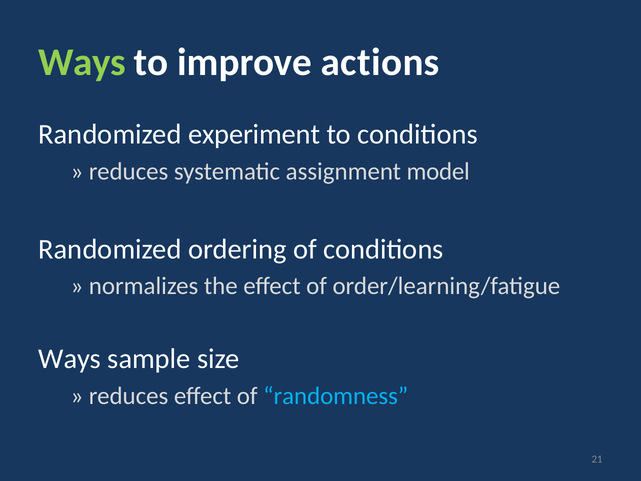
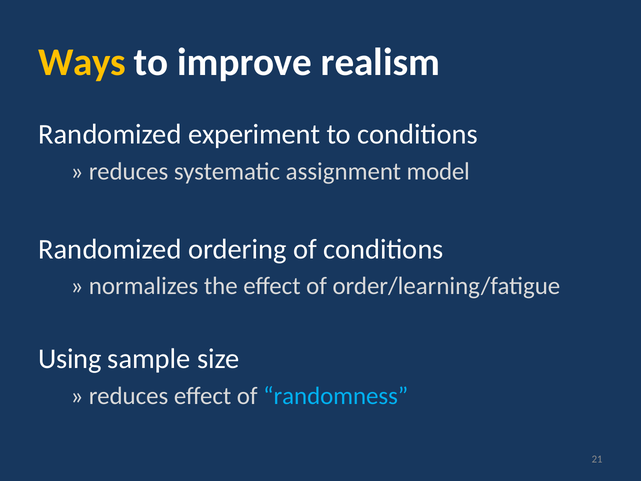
Ways at (82, 62) colour: light green -> yellow
actions: actions -> realism
Ways at (70, 359): Ways -> Using
